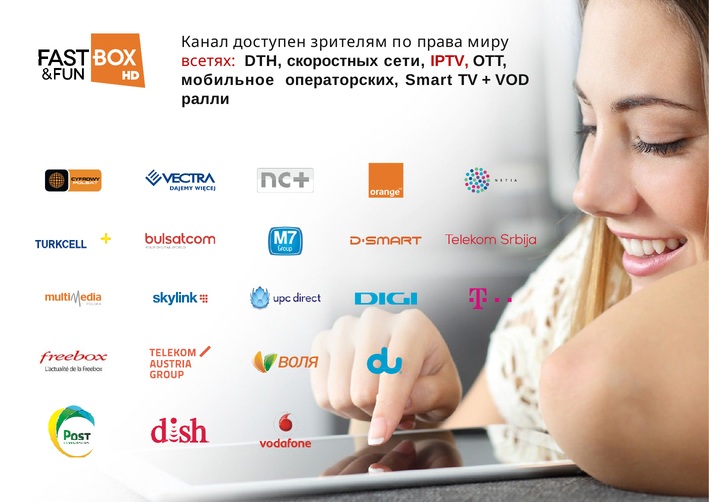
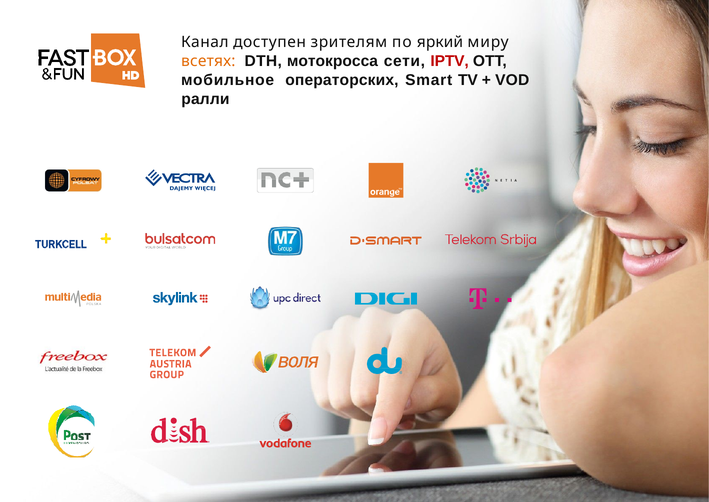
правa: правa -> яркий
всетях colour: red -> orange
скоростных: скоростных -> мотокросса
